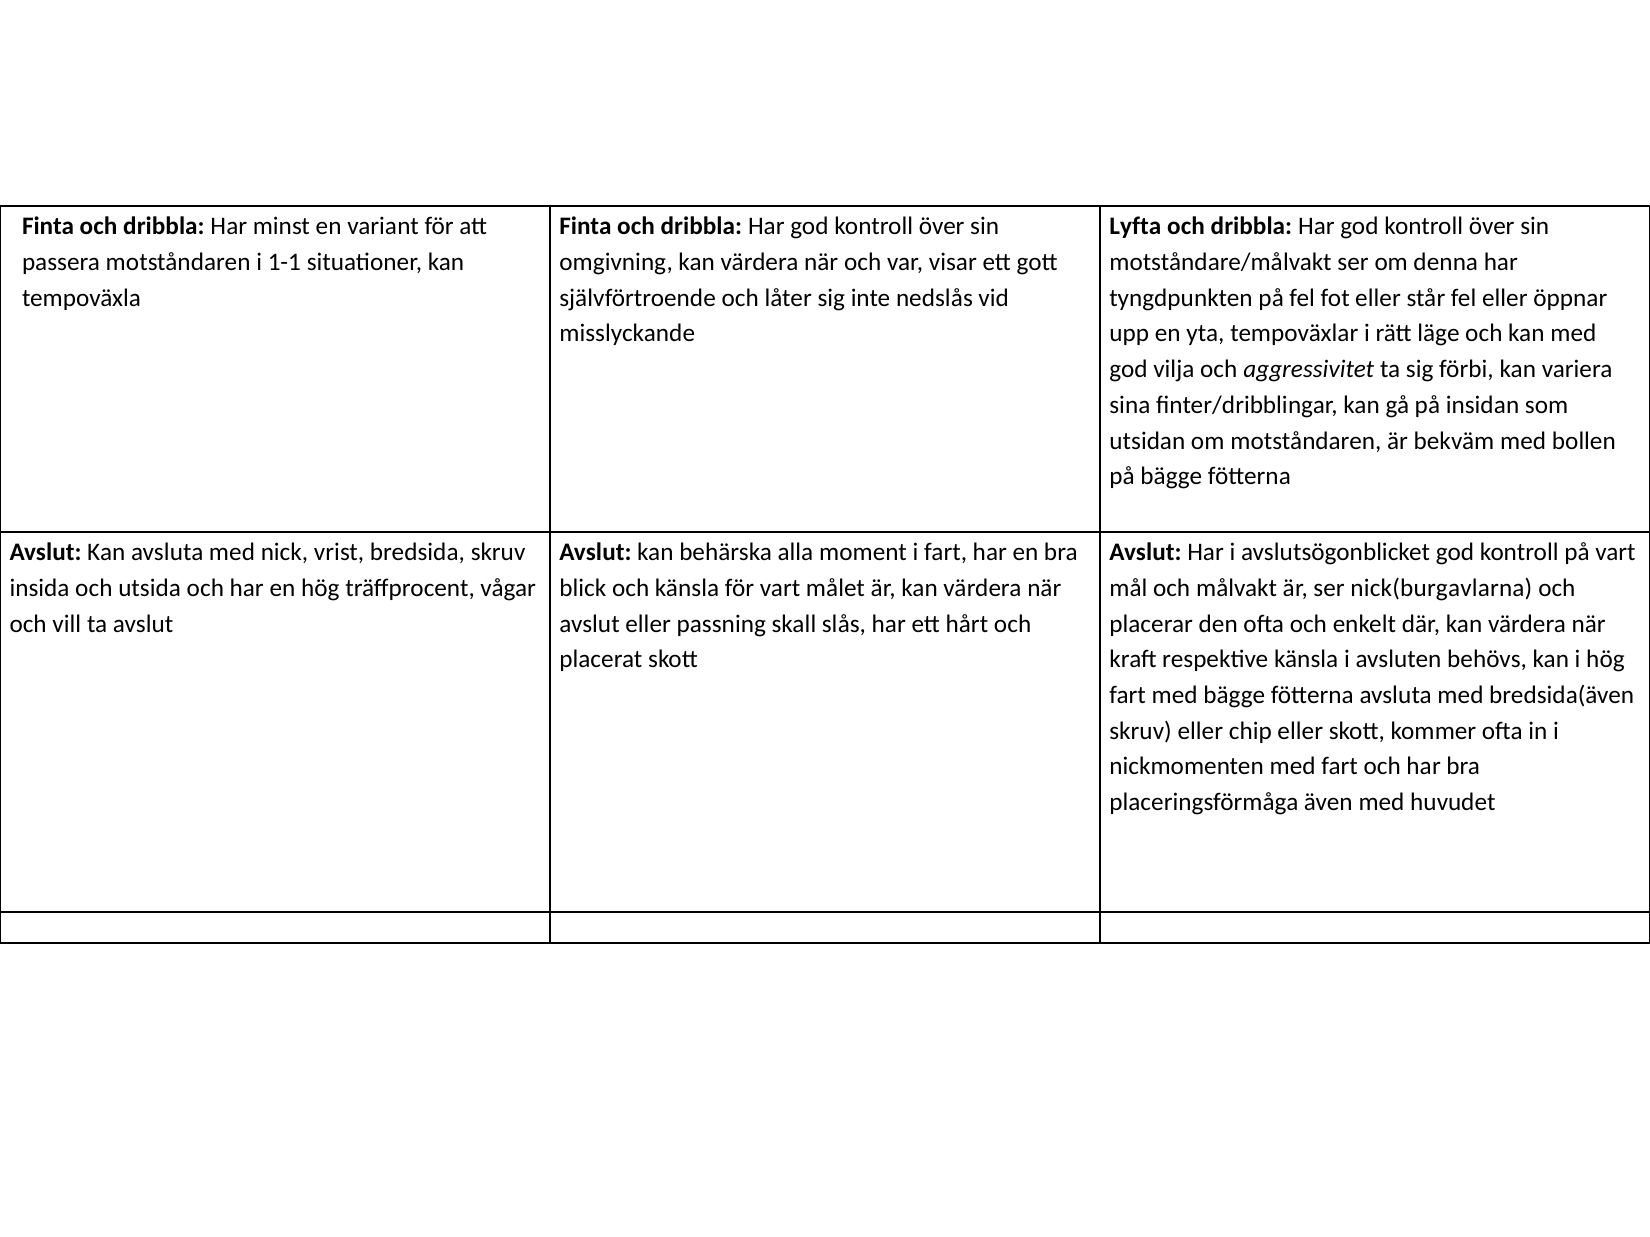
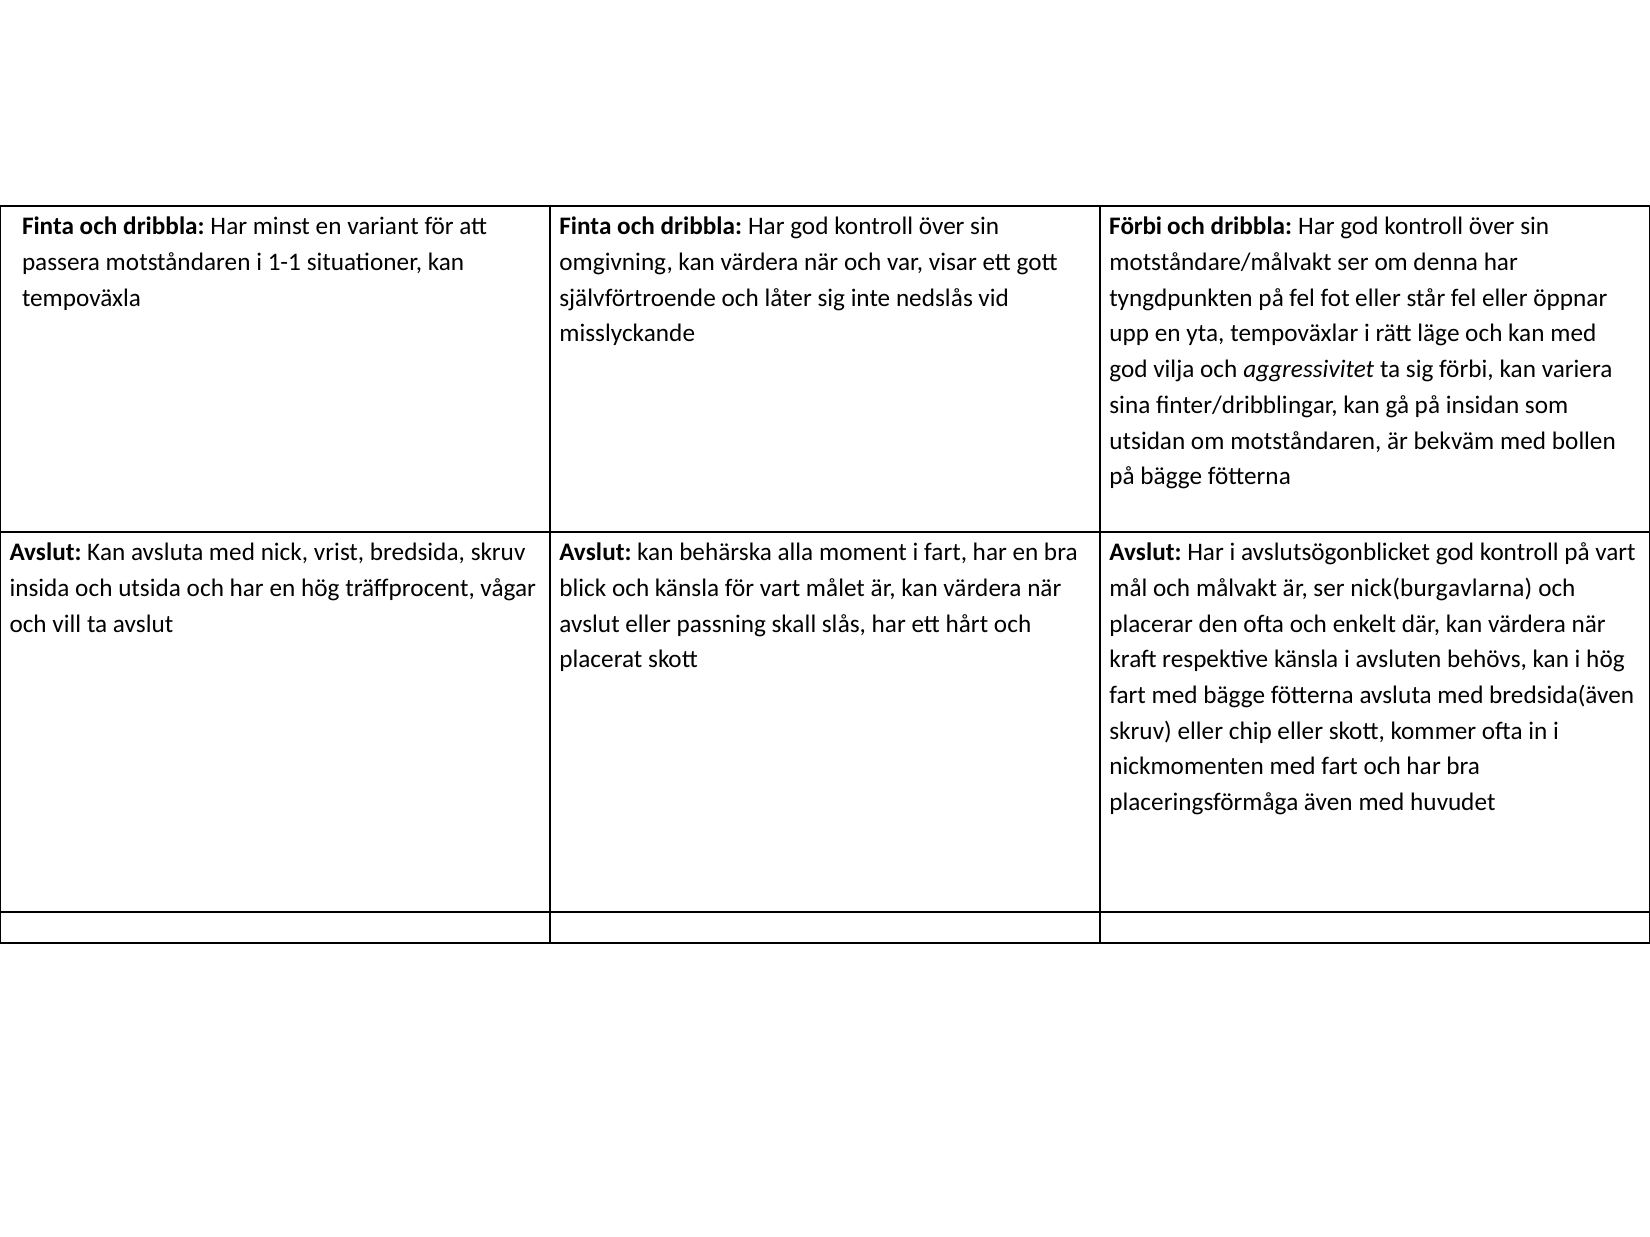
Lyfta at (1135, 227): Lyfta -> Förbi
